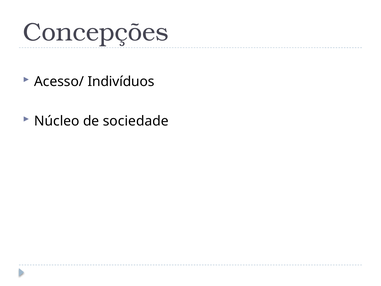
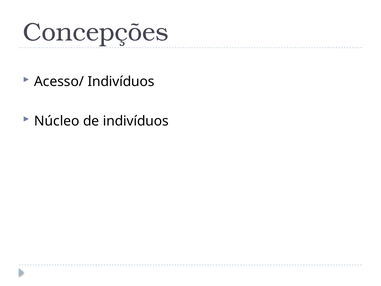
de sociedade: sociedade -> indivíduos
